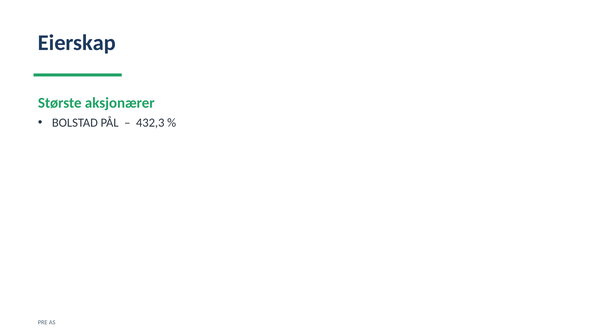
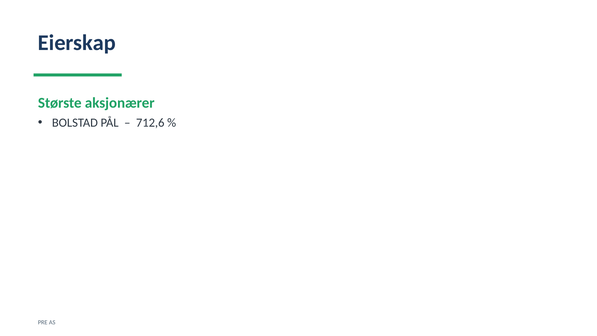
432,3: 432,3 -> 712,6
